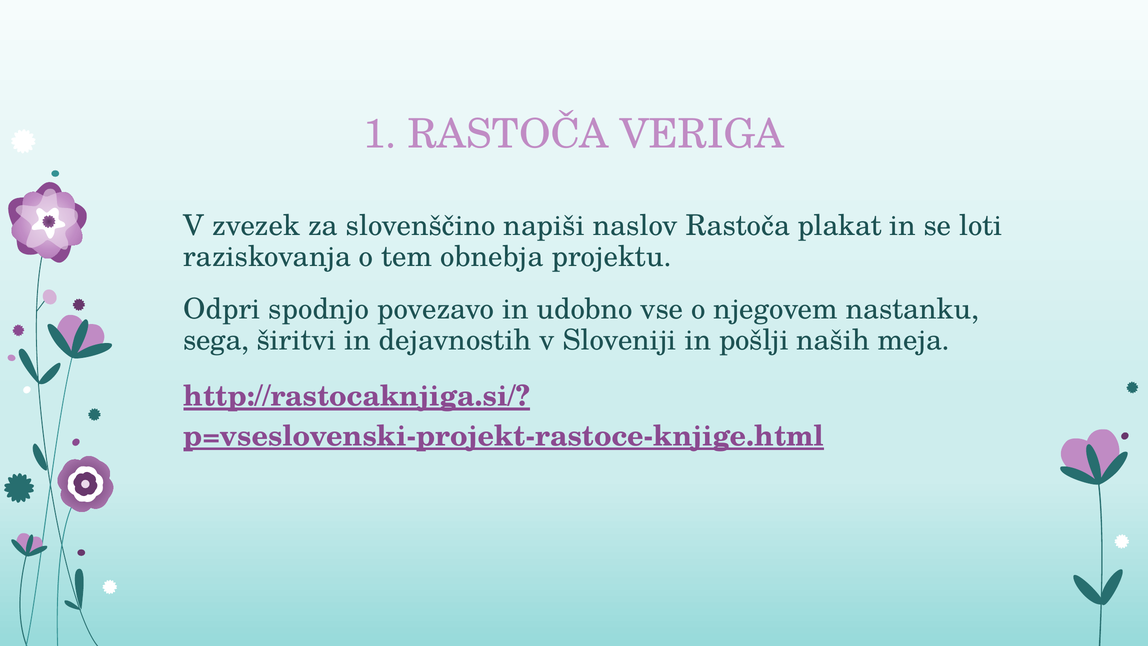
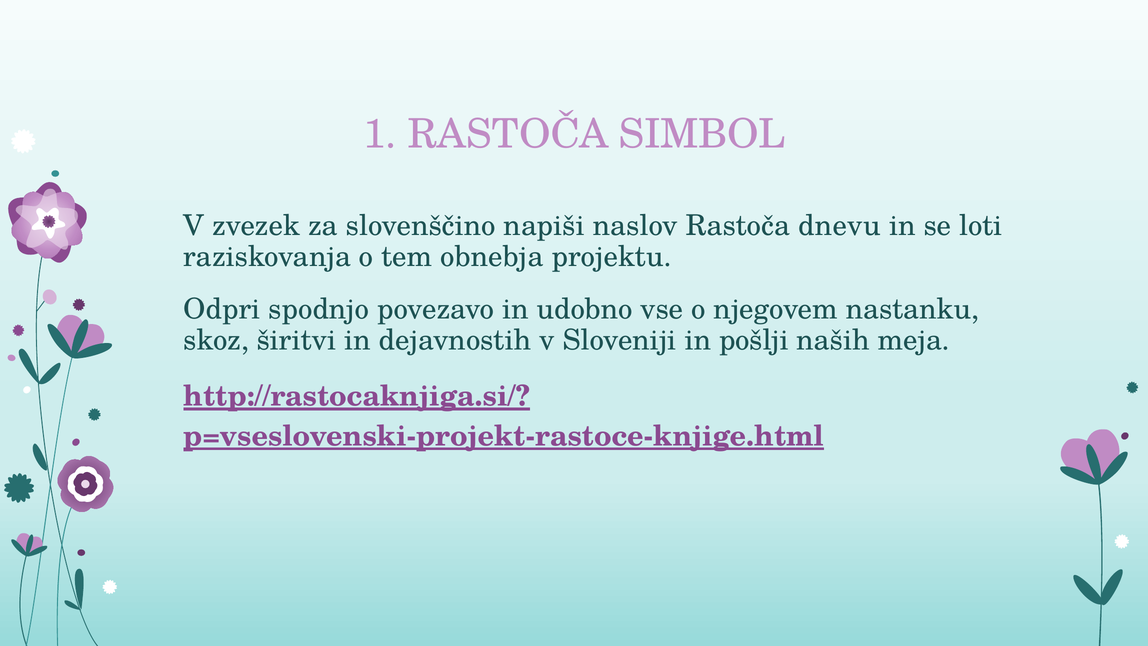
VERIGA: VERIGA -> SIMBOL
plakat: plakat -> dnevu
sega: sega -> skoz
